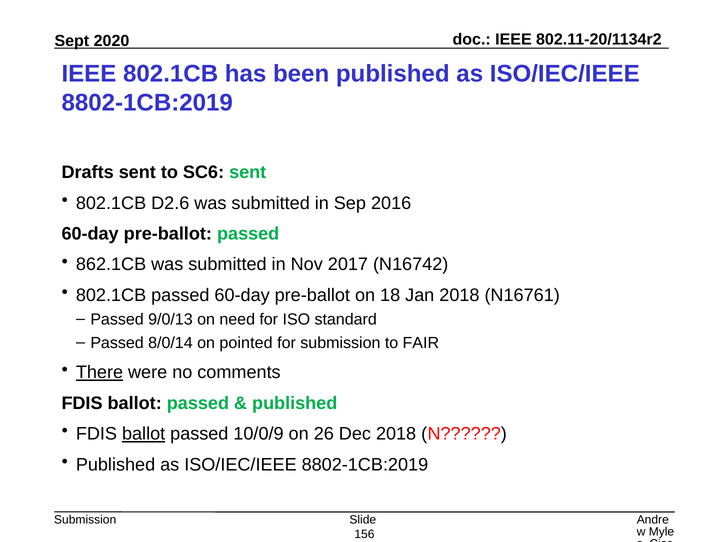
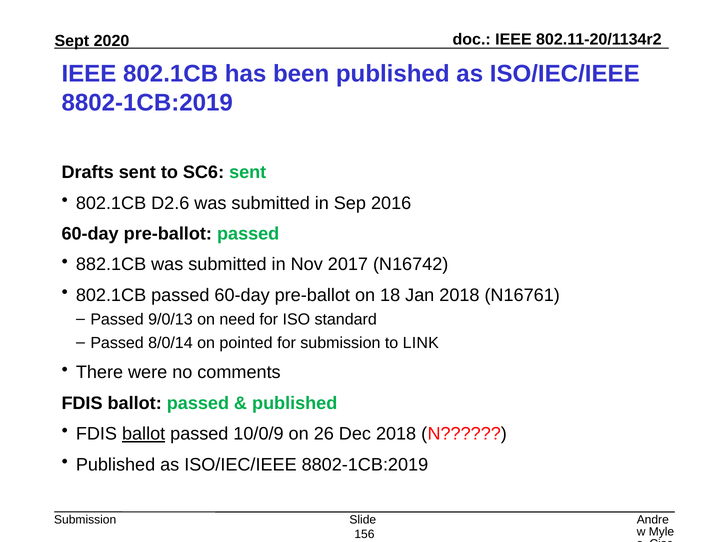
862.1CB: 862.1CB -> 882.1CB
FAIR: FAIR -> LINK
There underline: present -> none
